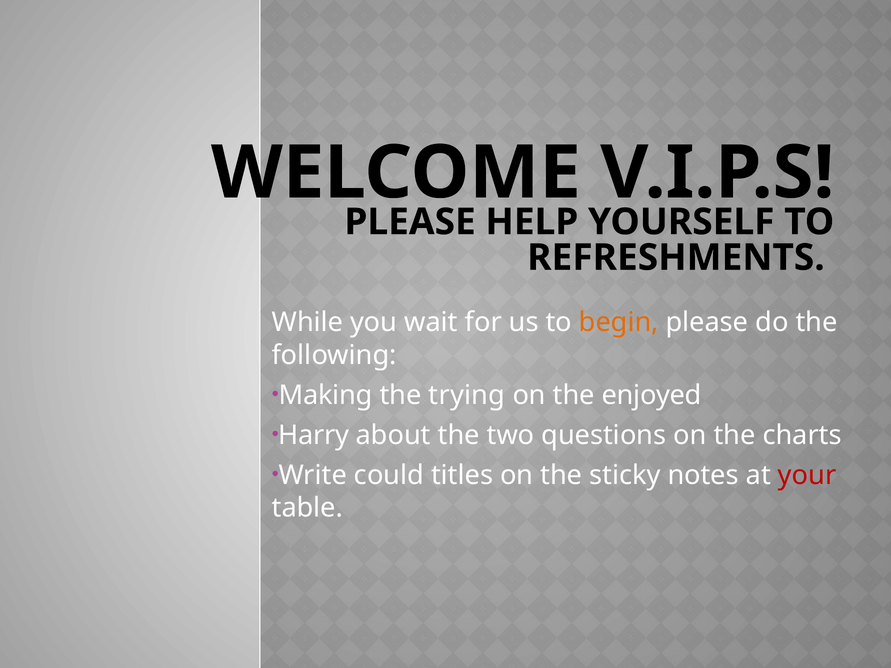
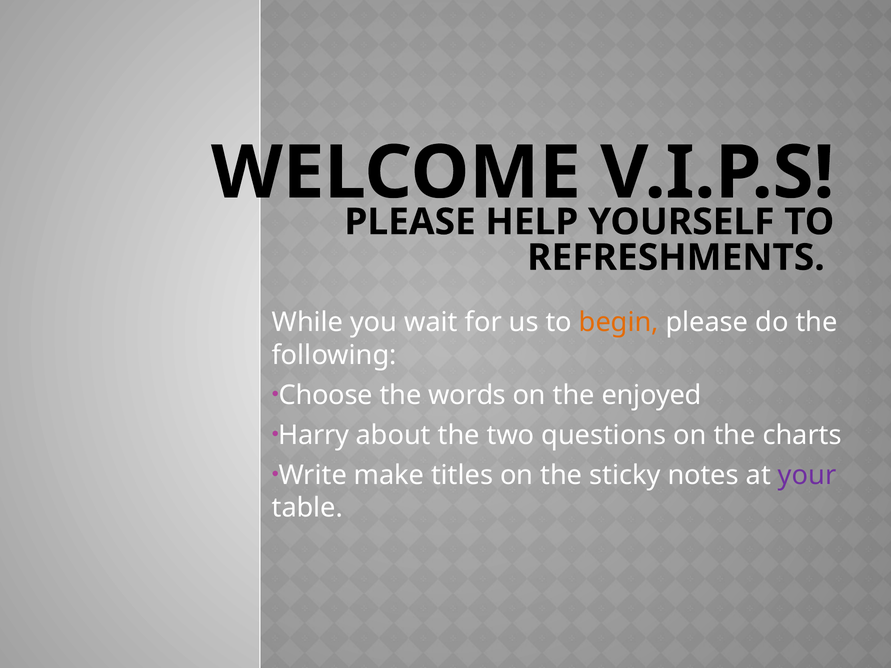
Making: Making -> Choose
trying: trying -> words
could: could -> make
your colour: red -> purple
